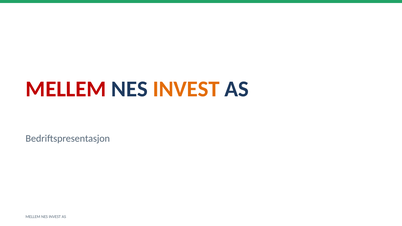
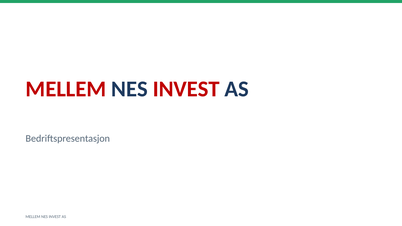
INVEST at (186, 89) colour: orange -> red
